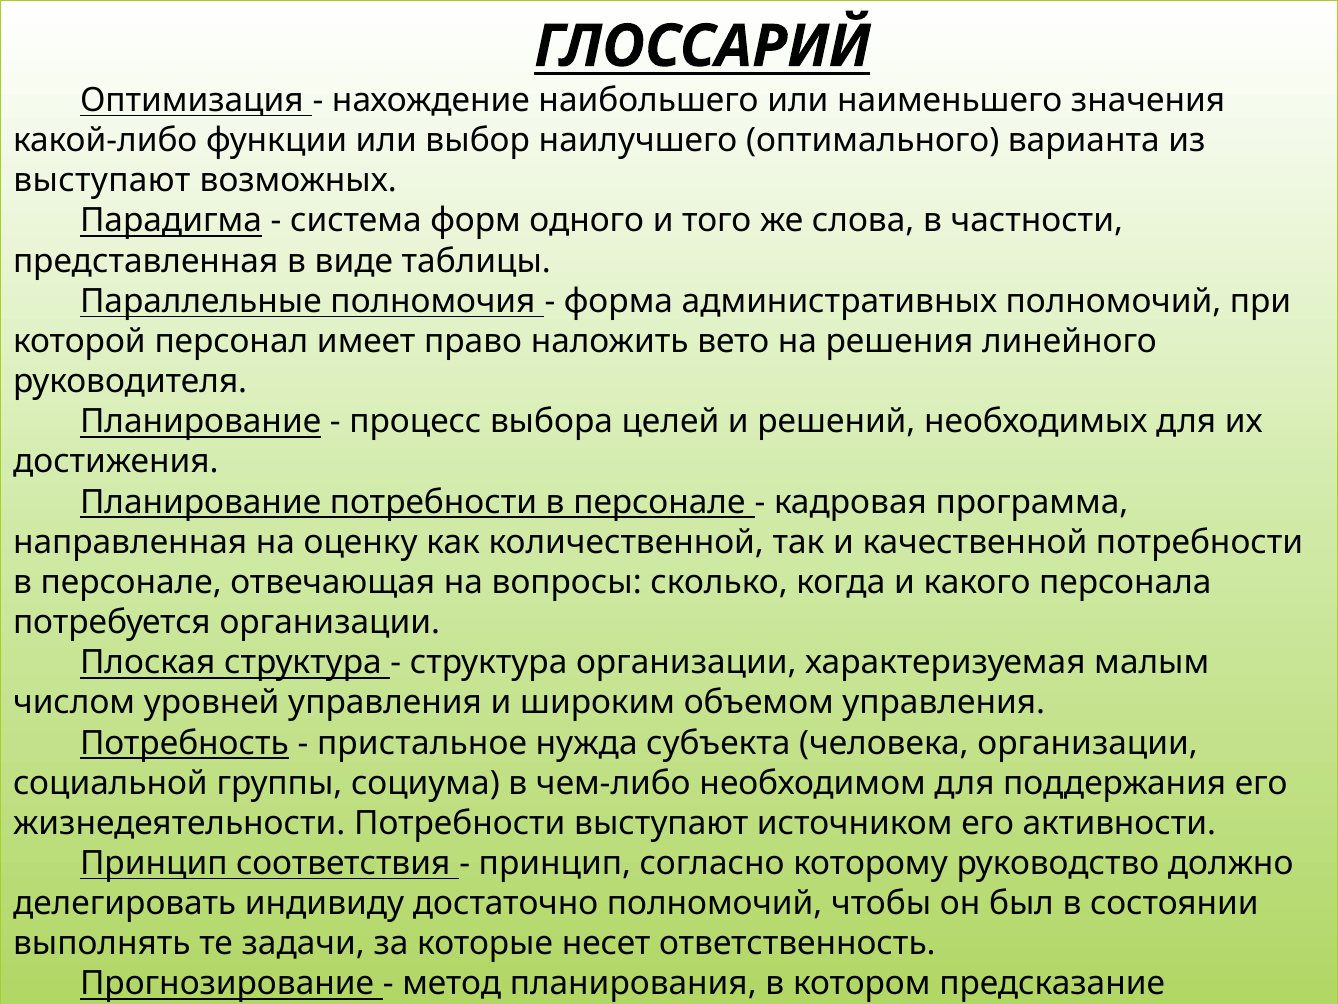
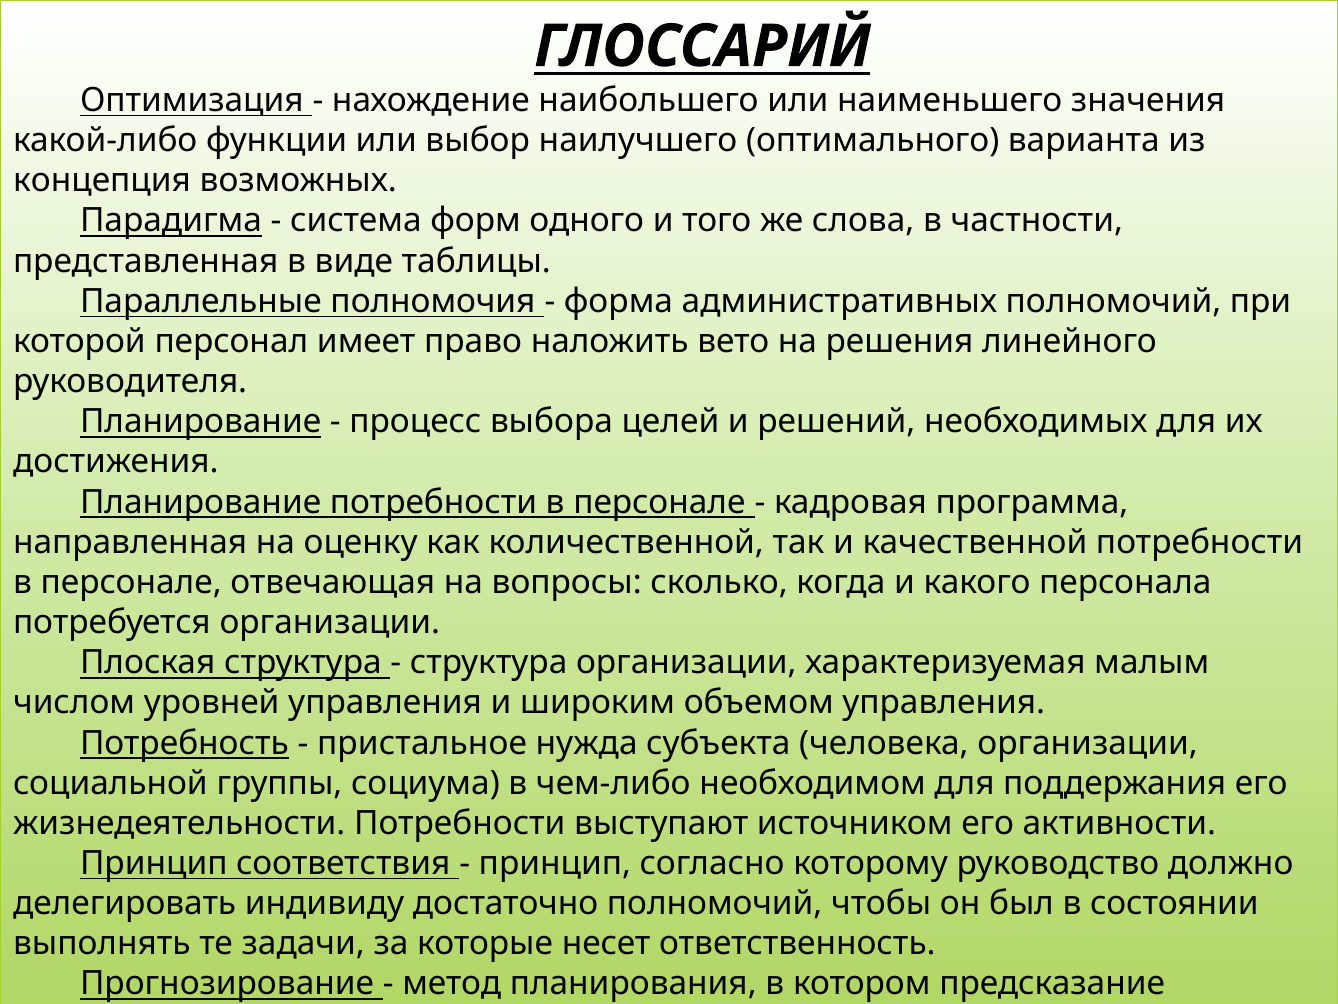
выступают at (102, 181): выступают -> концепция
